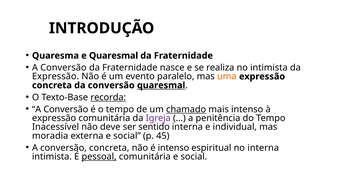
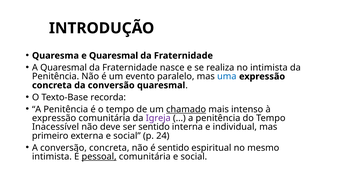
Conversão at (63, 68): Conversão -> Quaresmal
Expressão at (56, 77): Expressão -> Penitência
uma colour: orange -> blue
quaresmal at (161, 86) underline: present -> none
recorda underline: present -> none
Conversão at (66, 110): Conversão -> Penitência
moradia: moradia -> primeiro
45: 45 -> 24
é intenso: intenso -> sentido
no interna: interna -> mesmo
